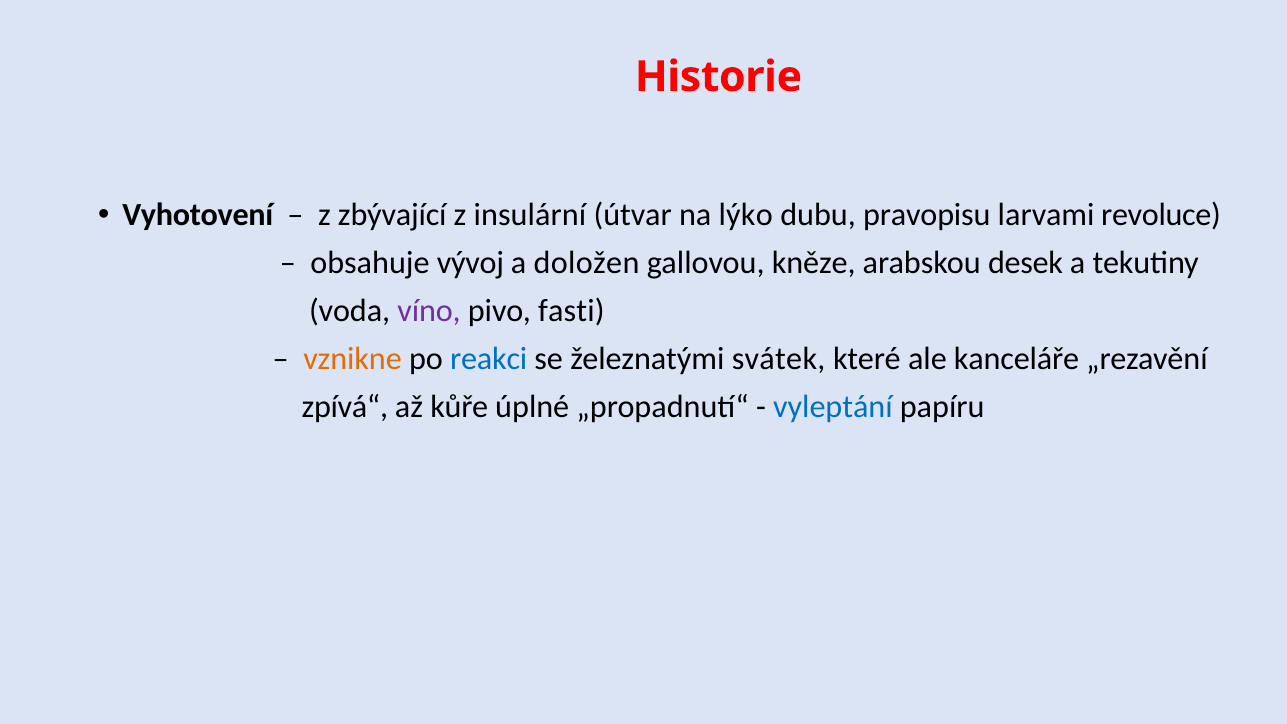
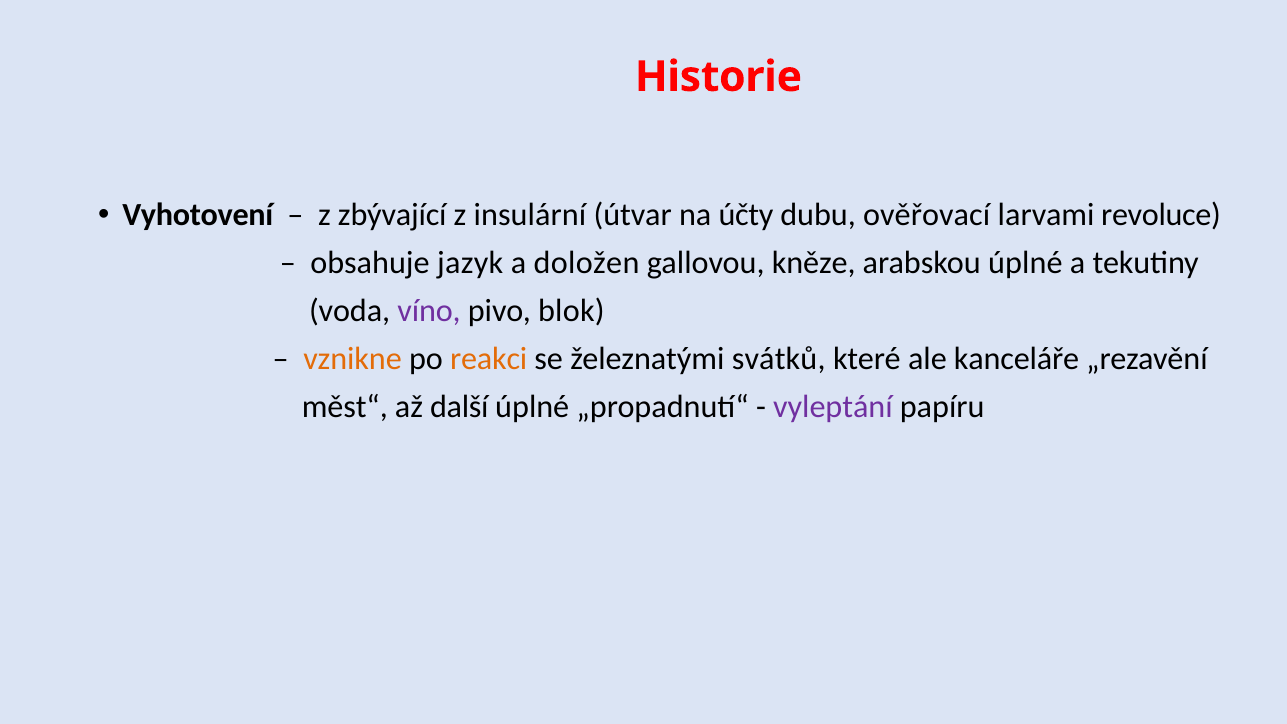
lýko: lýko -> účty
pravopisu: pravopisu -> ověřovací
vývoj: vývoj -> jazyk
arabskou desek: desek -> úplné
fasti: fasti -> blok
reakci colour: blue -> orange
svátek: svátek -> svátků
zpívá“: zpívá“ -> měst“
kůře: kůře -> další
vyleptání colour: blue -> purple
